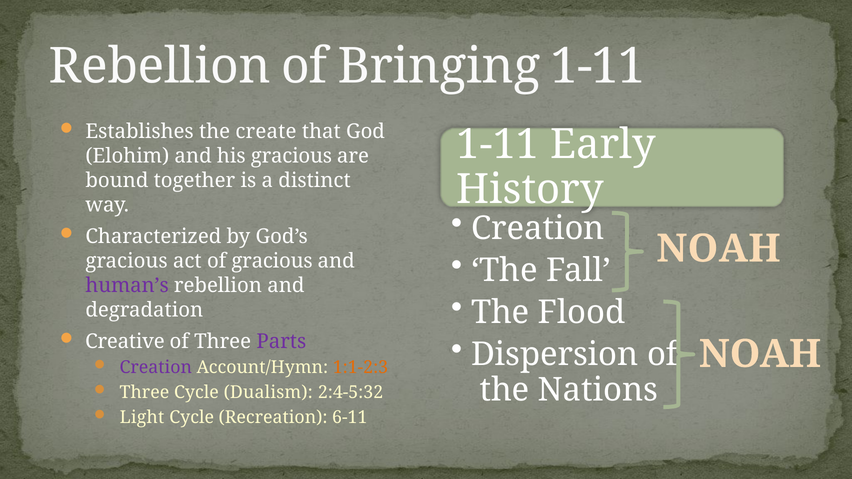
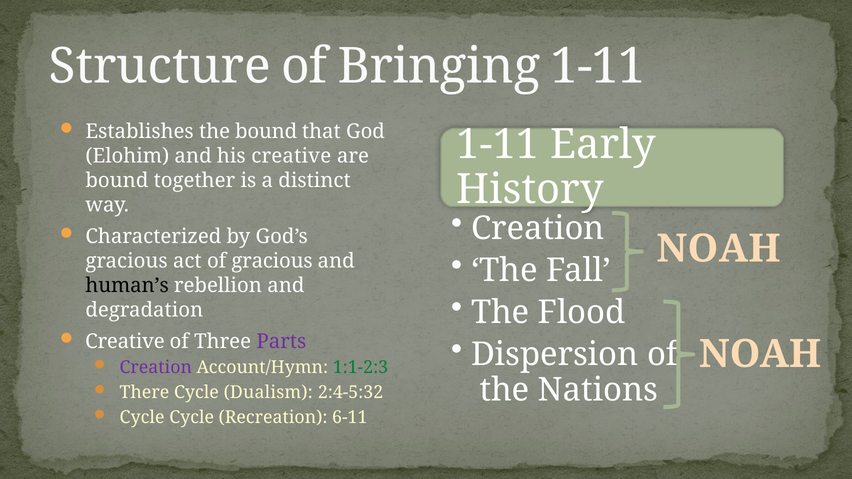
Rebellion at (160, 66): Rebellion -> Structure
the create: create -> bound
his gracious: gracious -> creative
human’s colour: purple -> black
1:1-2:3 colour: orange -> green
Three at (144, 393): Three -> There
Light at (142, 418): Light -> Cycle
